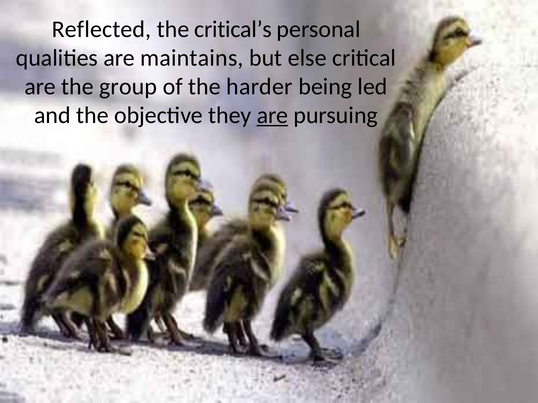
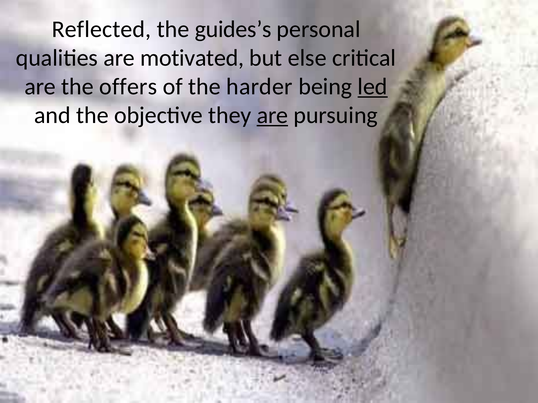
critical’s: critical’s -> guides’s
maintains: maintains -> motivated
group: group -> offers
led underline: none -> present
